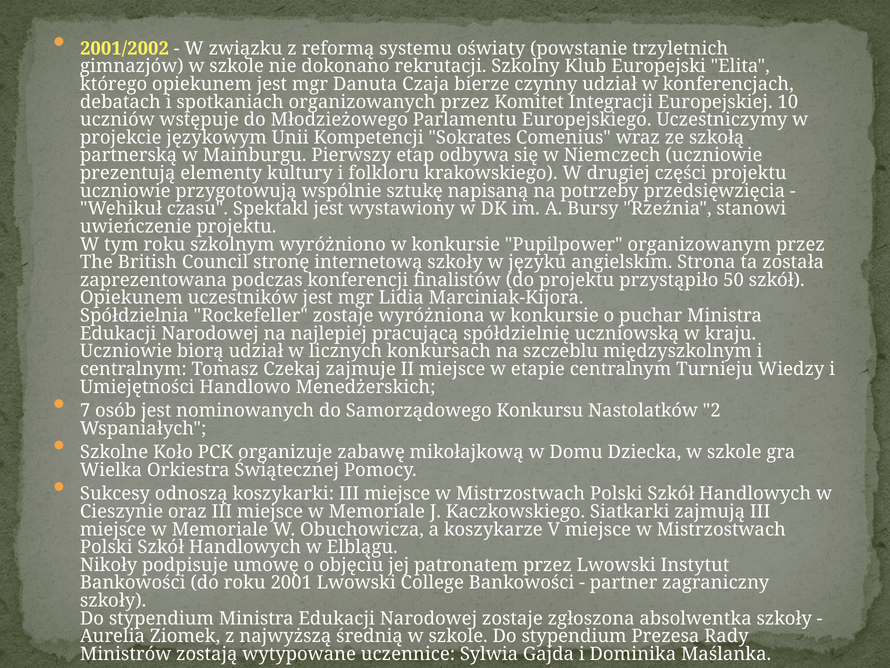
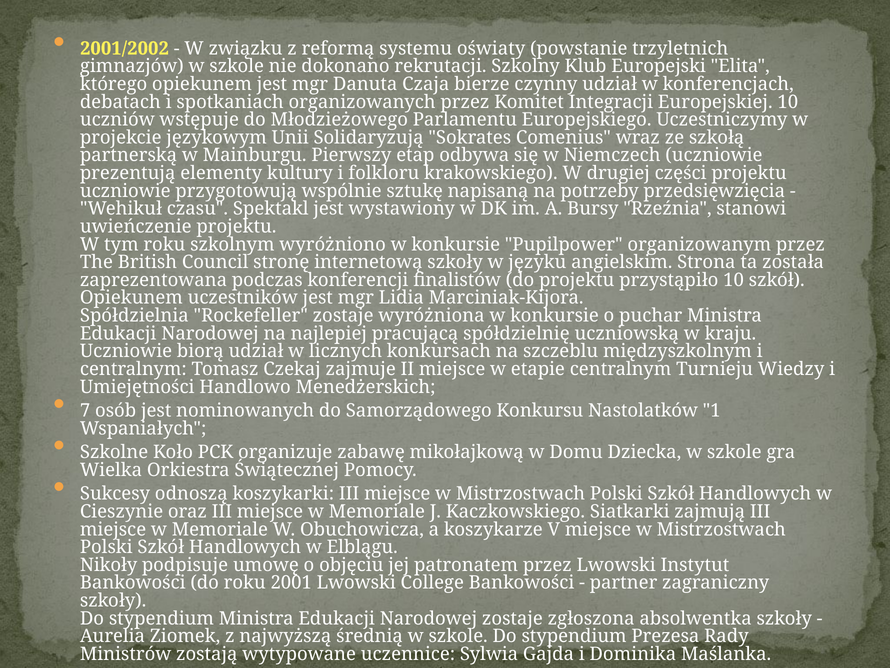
Kompetencji: Kompetencji -> Solidaryzują
przystąpiło 50: 50 -> 10
2: 2 -> 1
